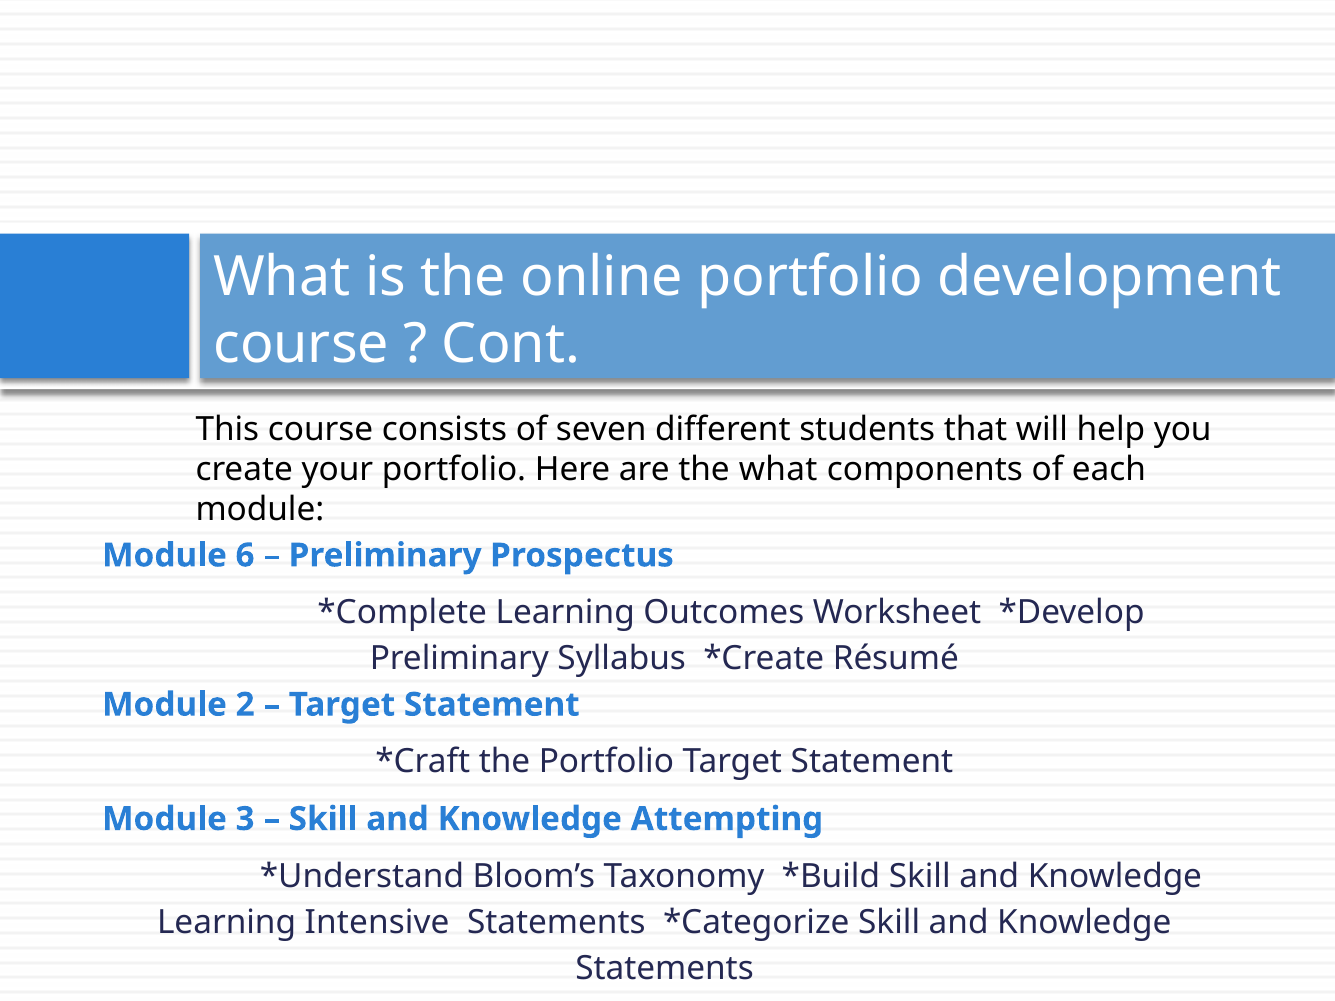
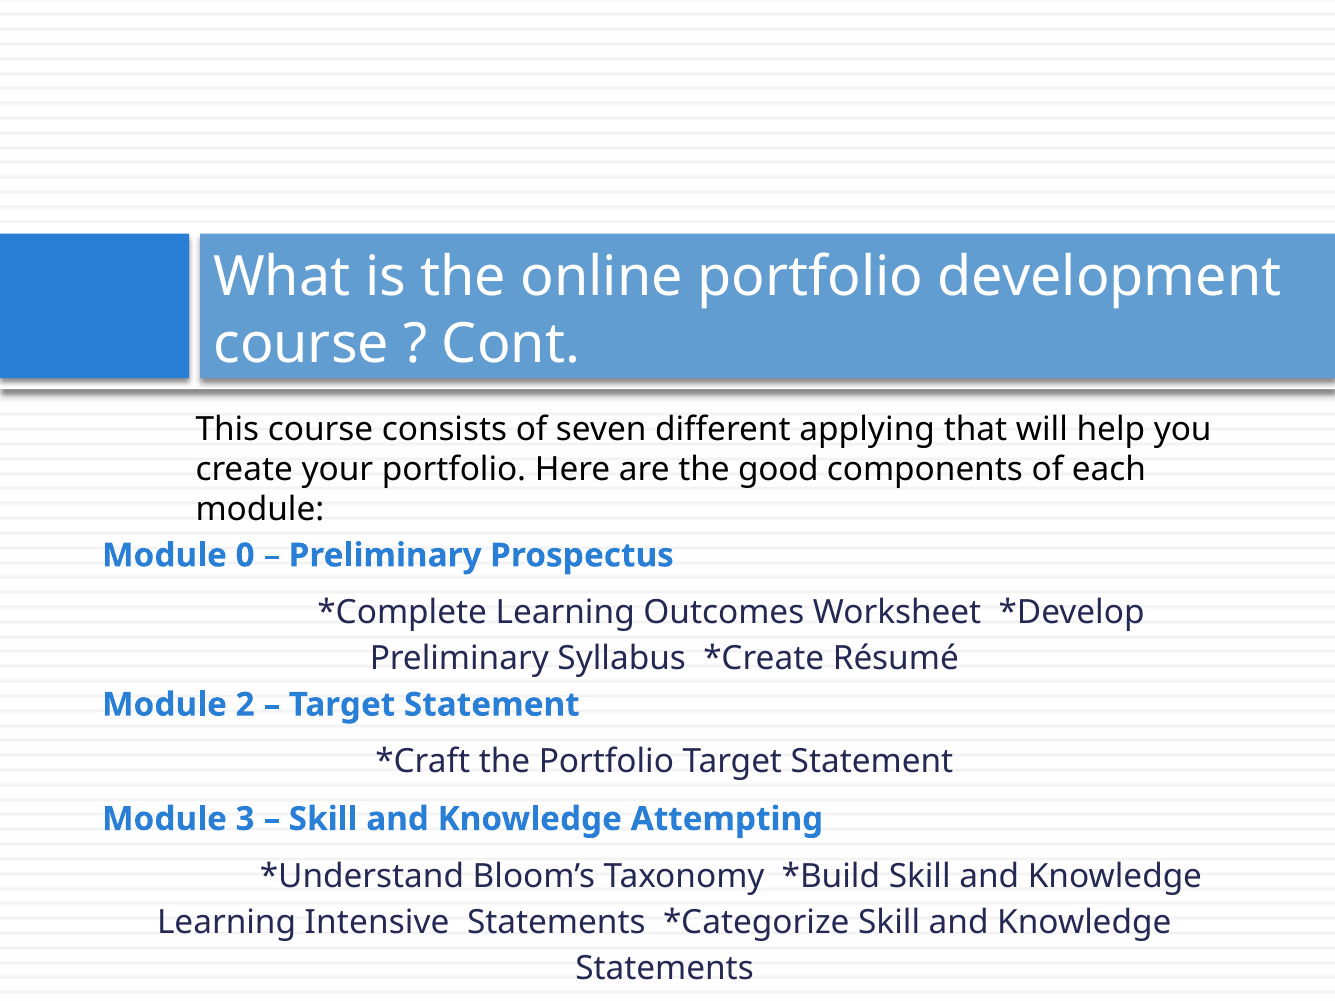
students: students -> applying
the what: what -> good
6: 6 -> 0
